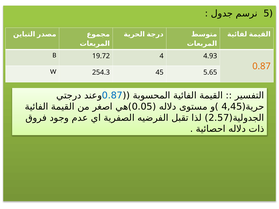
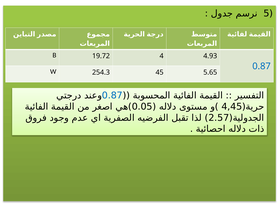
0.87 at (262, 66) colour: orange -> blue
